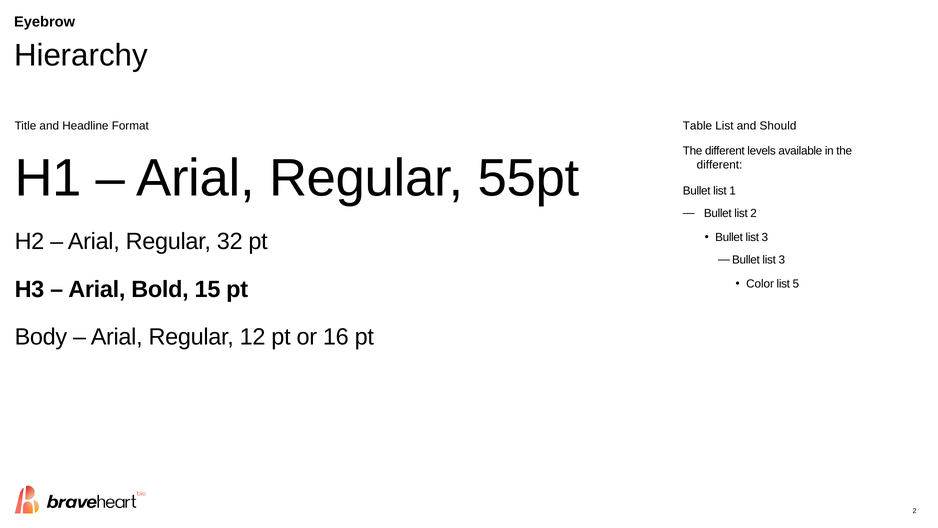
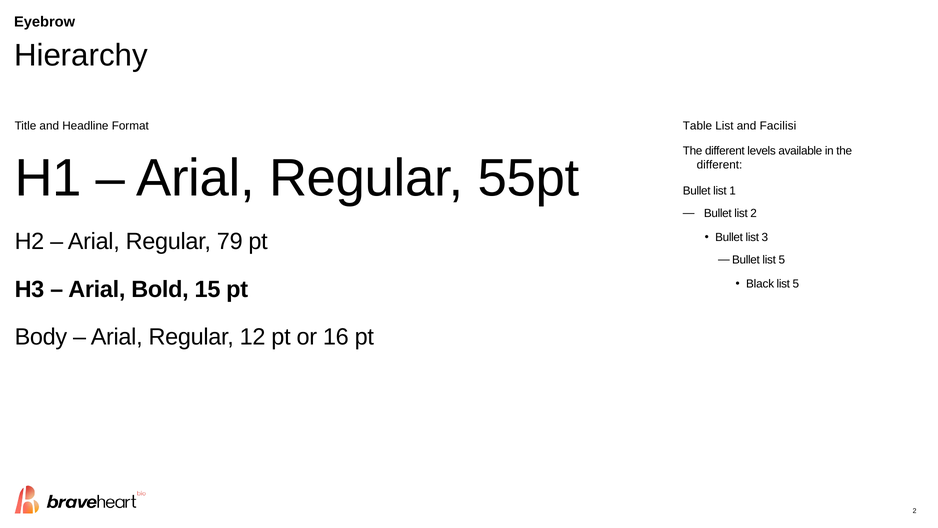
Should: Should -> Facilisi
32: 32 -> 79
3 at (782, 260): 3 -> 5
Color: Color -> Black
